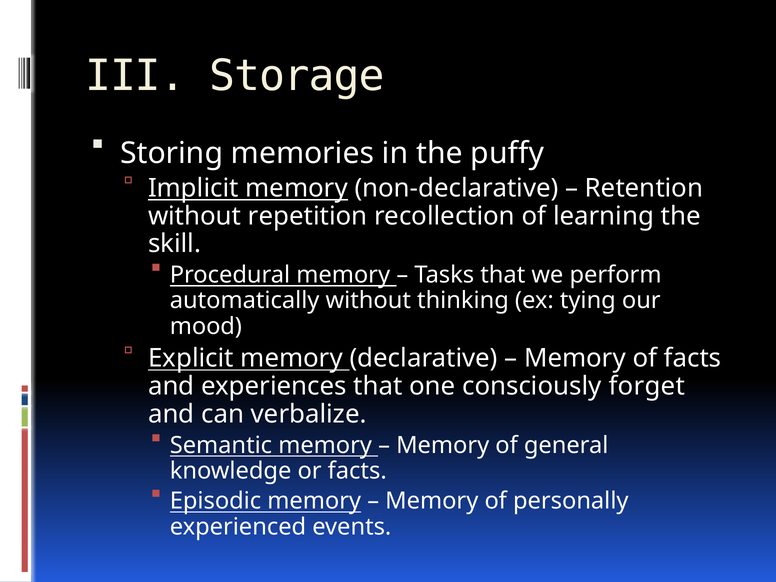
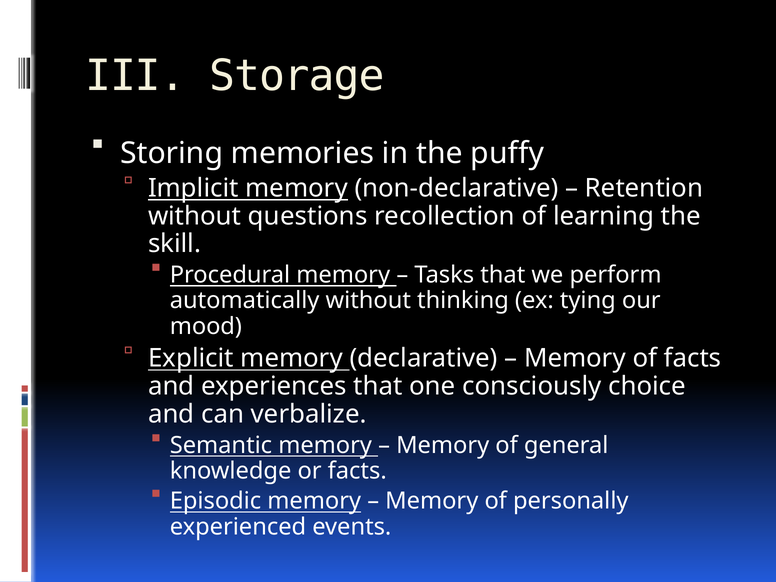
repetition: repetition -> questions
forget: forget -> choice
